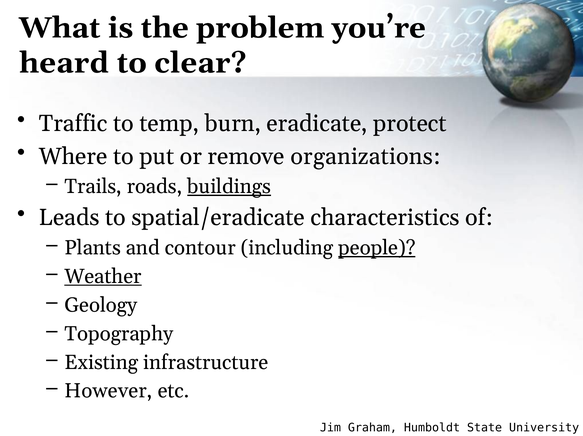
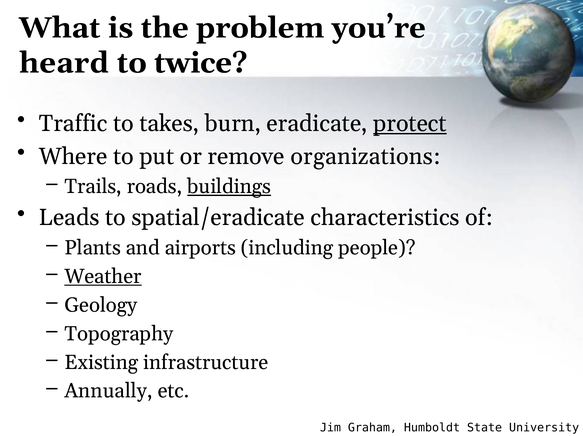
clear: clear -> twice
temp: temp -> takes
protect underline: none -> present
contour: contour -> airports
people underline: present -> none
However: However -> Annually
